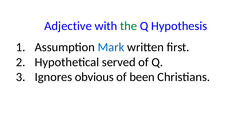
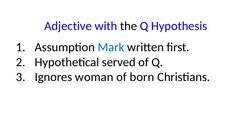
the colour: green -> black
obvious: obvious -> woman
been: been -> born
